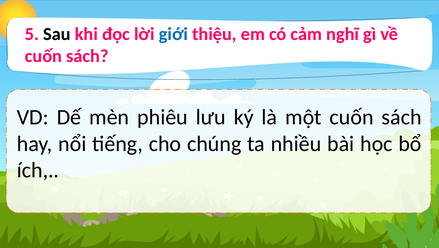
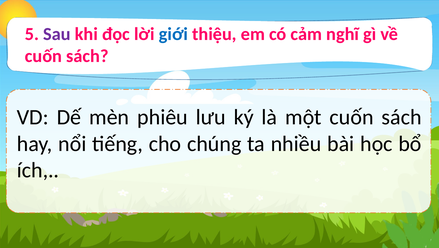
Sau colour: black -> purple
